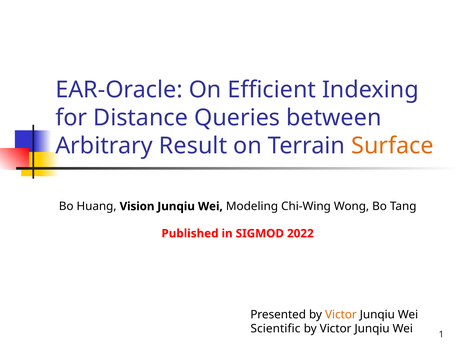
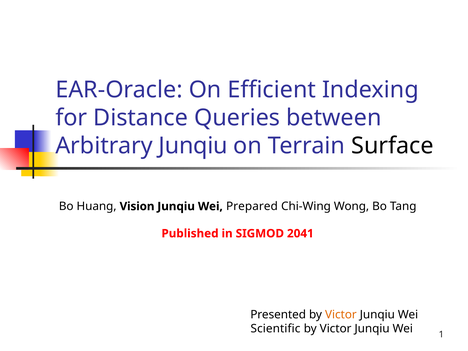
Arbitrary Result: Result -> Junqiu
Surface colour: orange -> black
Modeling: Modeling -> Prepared
2022: 2022 -> 2041
